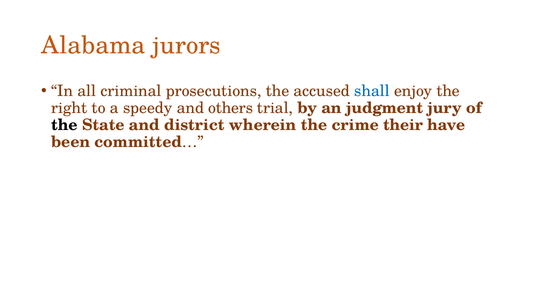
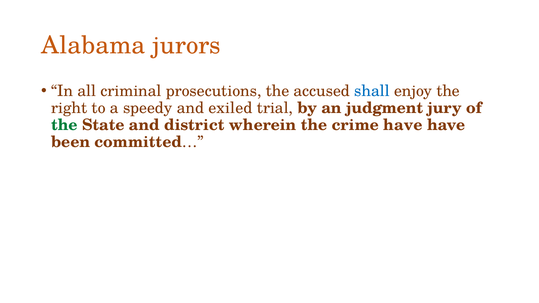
others: others -> exiled
the at (64, 125) colour: black -> green
crime their: their -> have
